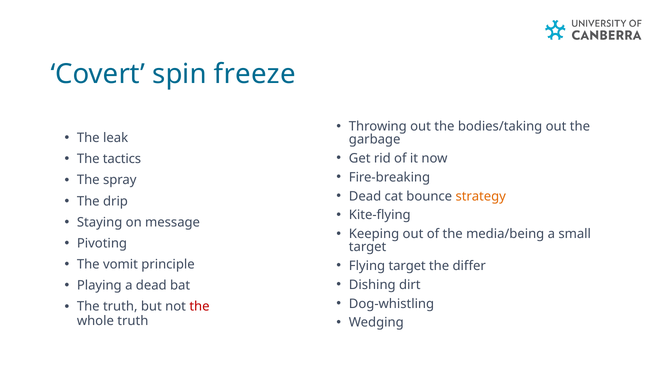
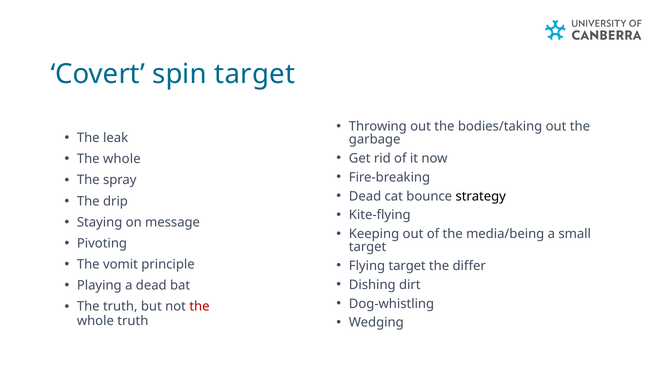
spin freeze: freeze -> target
tactics at (122, 159): tactics -> whole
strategy colour: orange -> black
